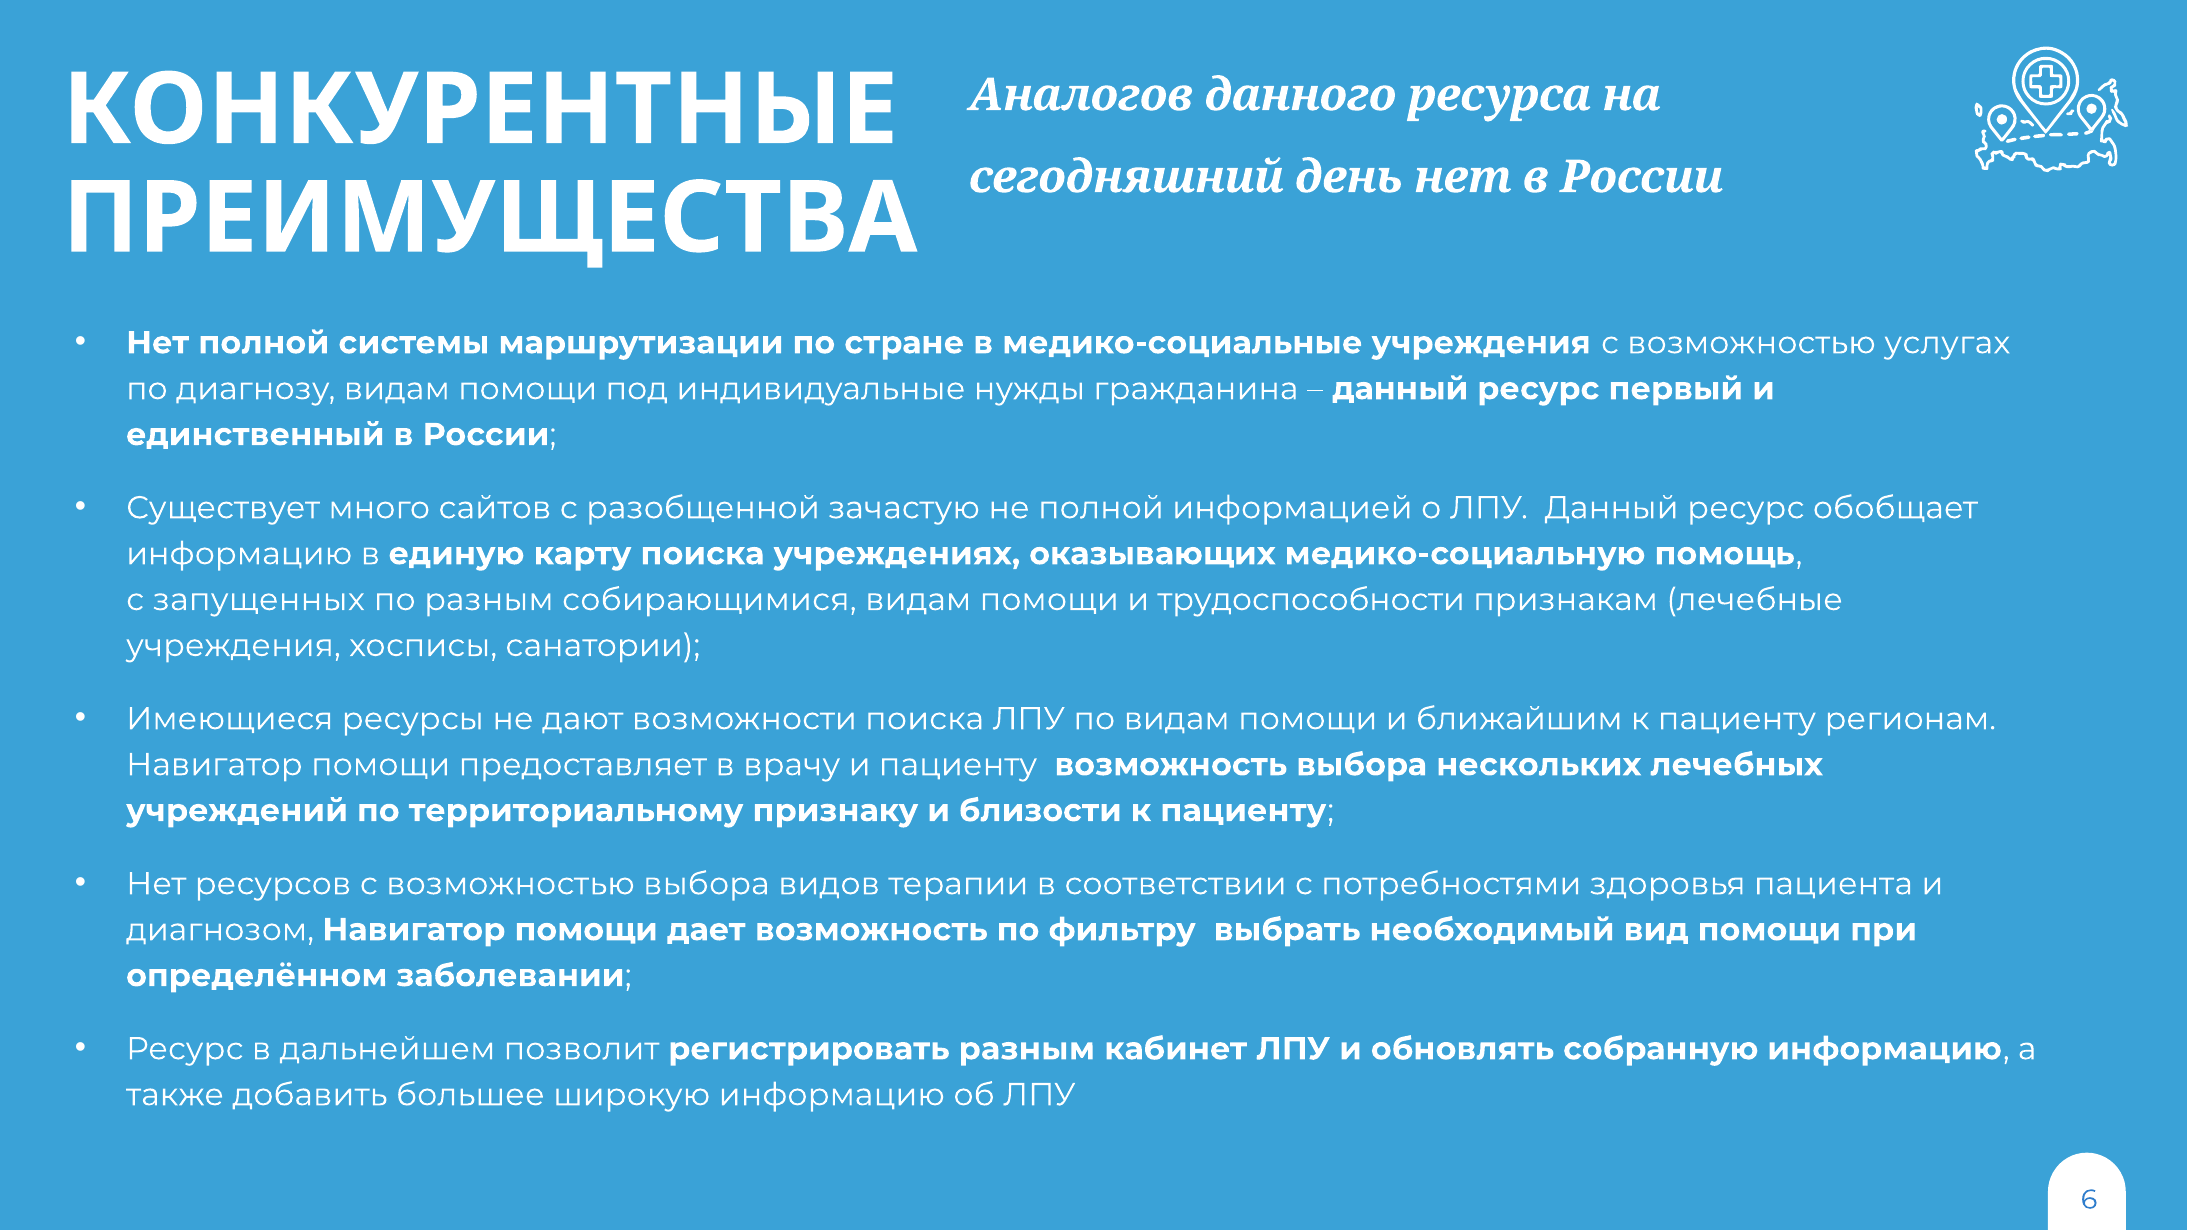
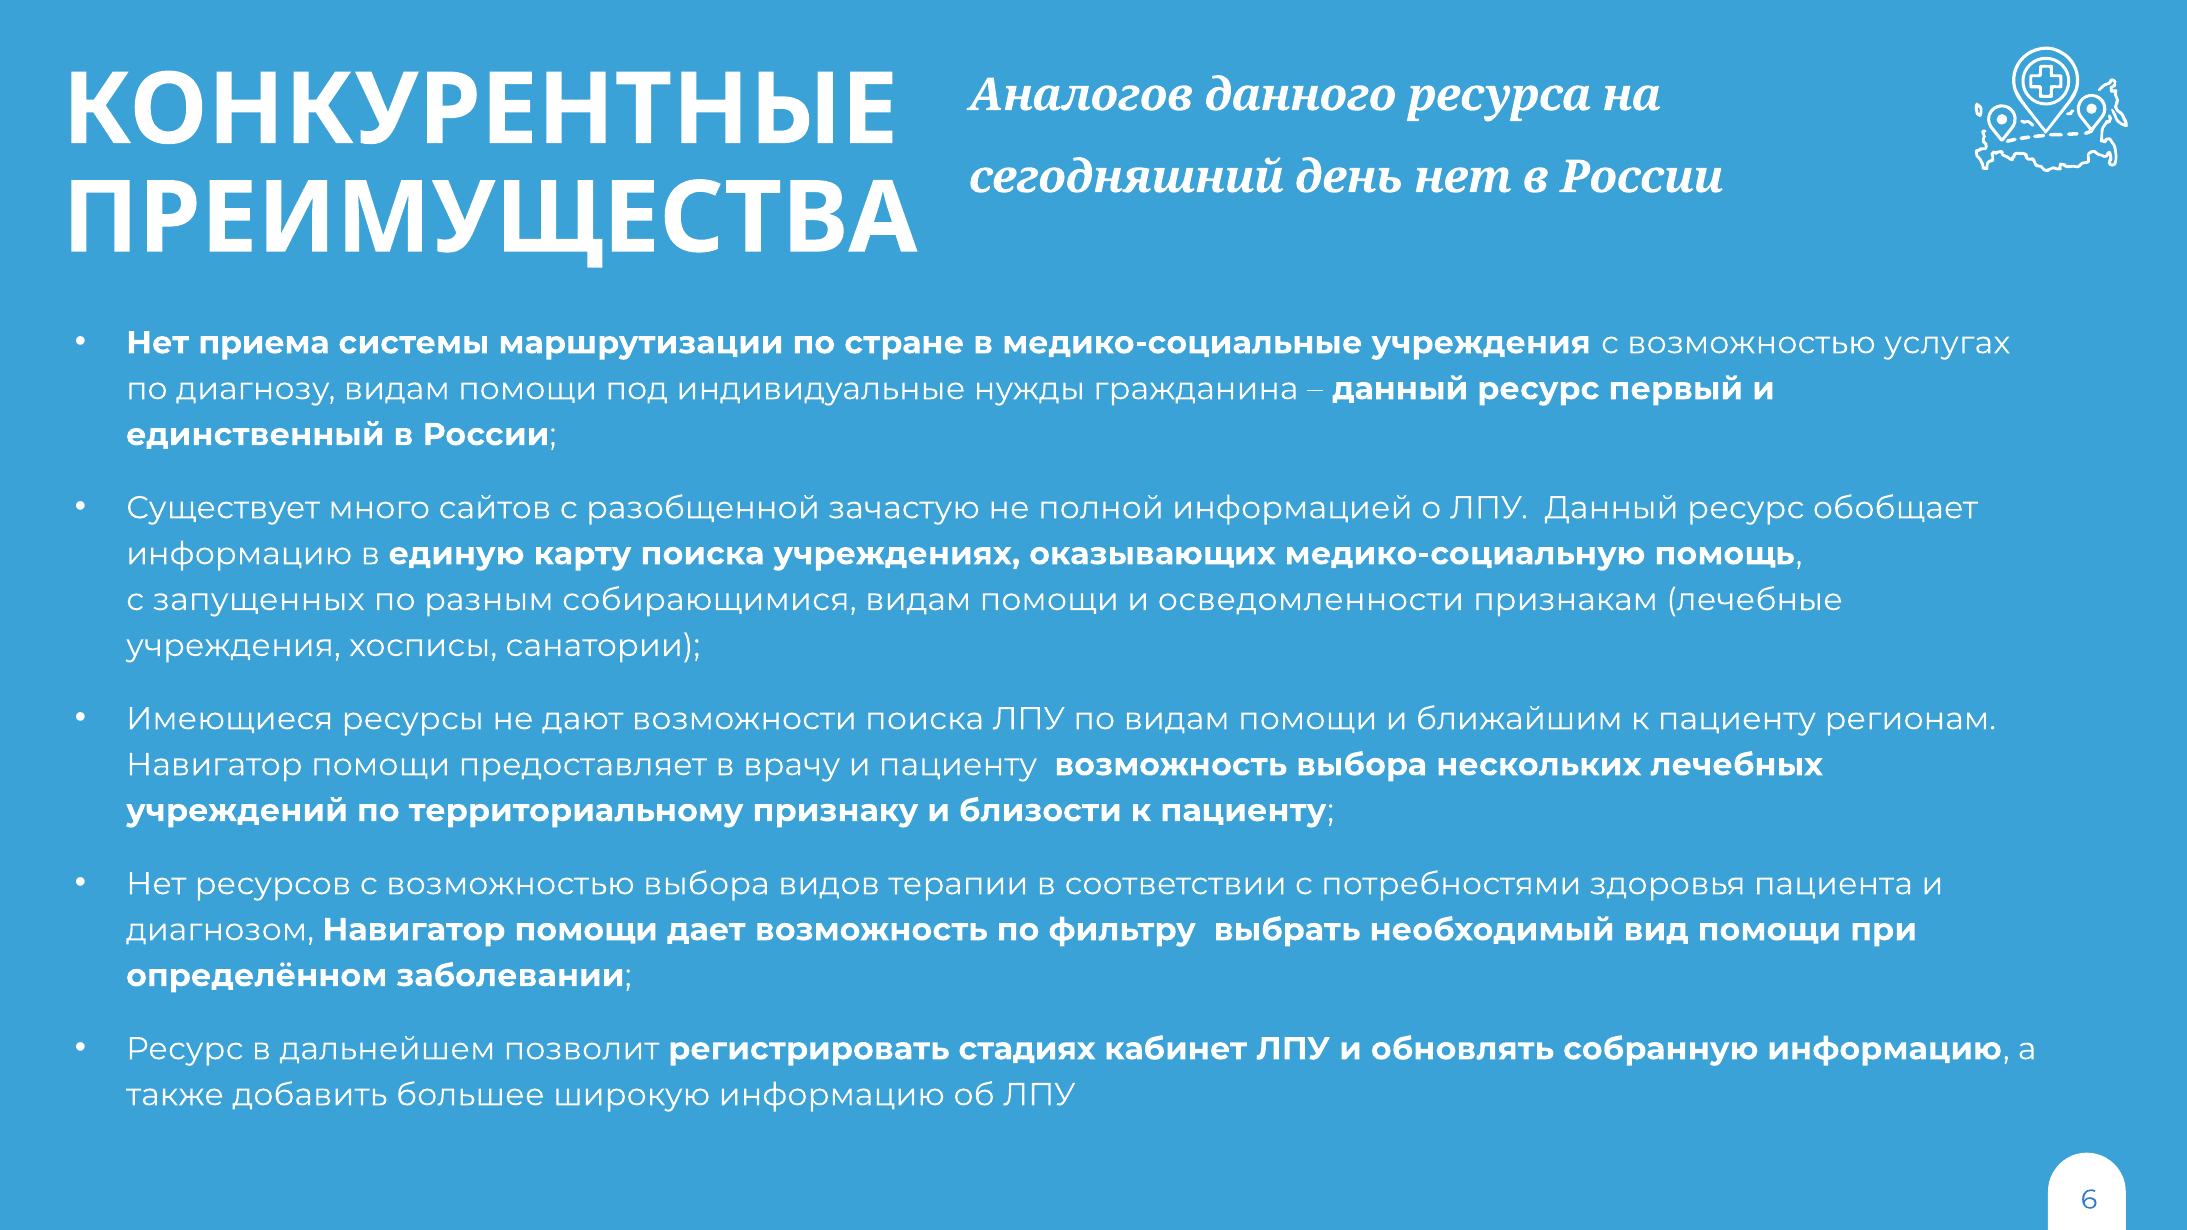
Нет полной: полной -> приема
трудоспособности: трудоспособности -> осведомленности
регистрировать разным: разным -> стадиях
